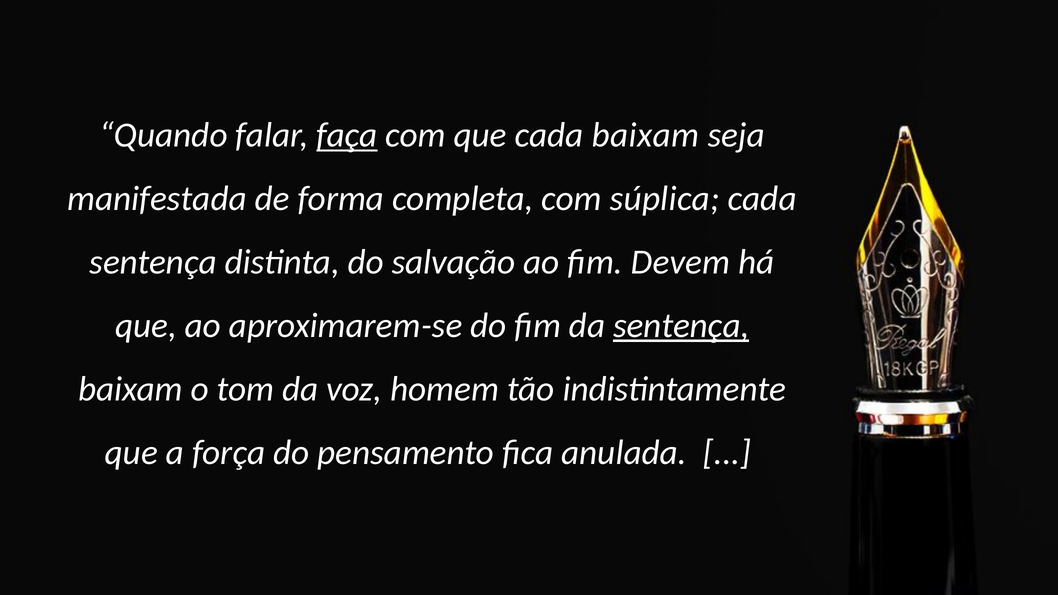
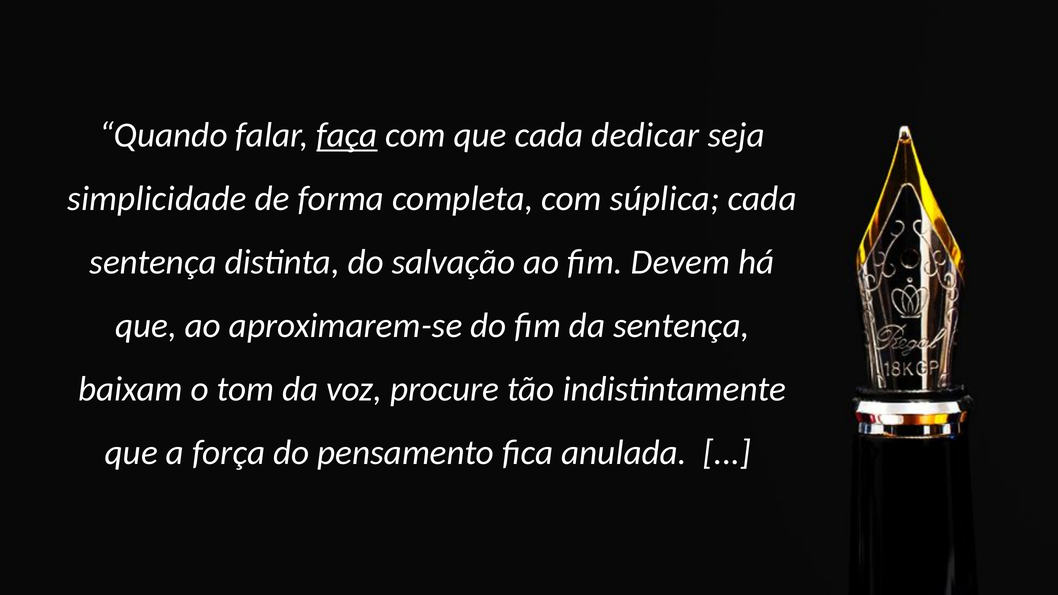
cada baixam: baixam -> dedicar
manifestada: manifestada -> simplicidade
sentença at (681, 326) underline: present -> none
homem: homem -> procure
